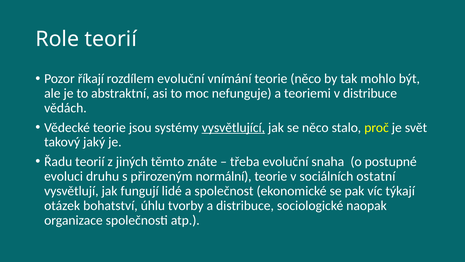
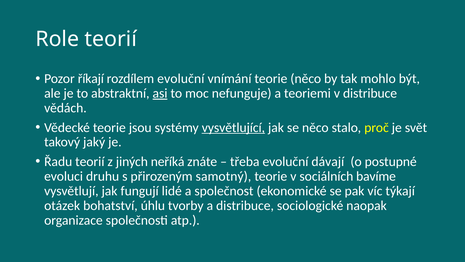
asi underline: none -> present
těmto: těmto -> neříká
snaha: snaha -> dávají
normální: normální -> samotný
ostatní: ostatní -> bavíme
